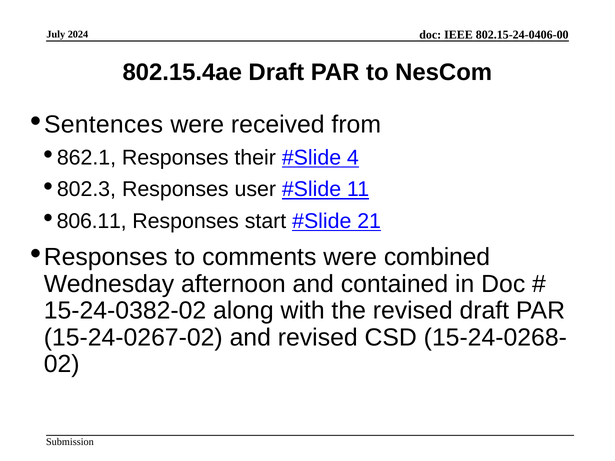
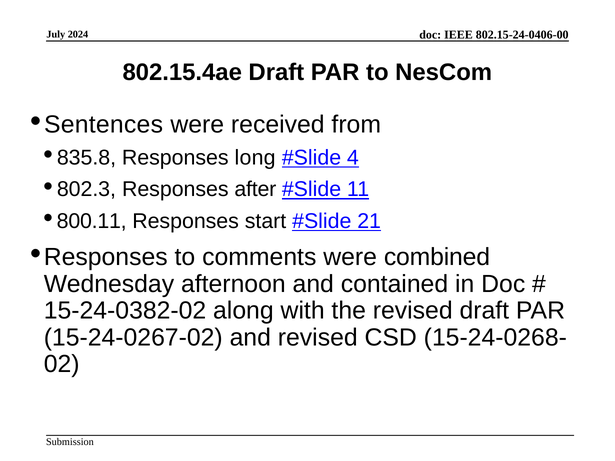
862.1: 862.1 -> 835.8
their: their -> long
user: user -> after
806.11: 806.11 -> 800.11
